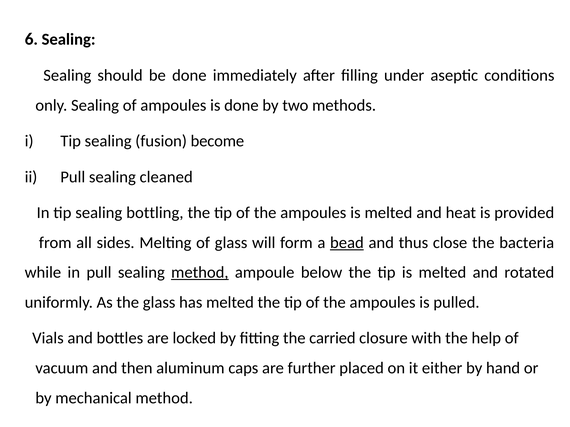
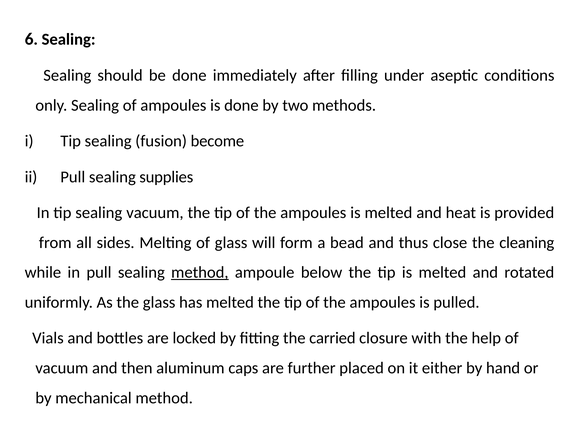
cleaned: cleaned -> supplies
sealing bottling: bottling -> vacuum
bead underline: present -> none
bacteria: bacteria -> cleaning
